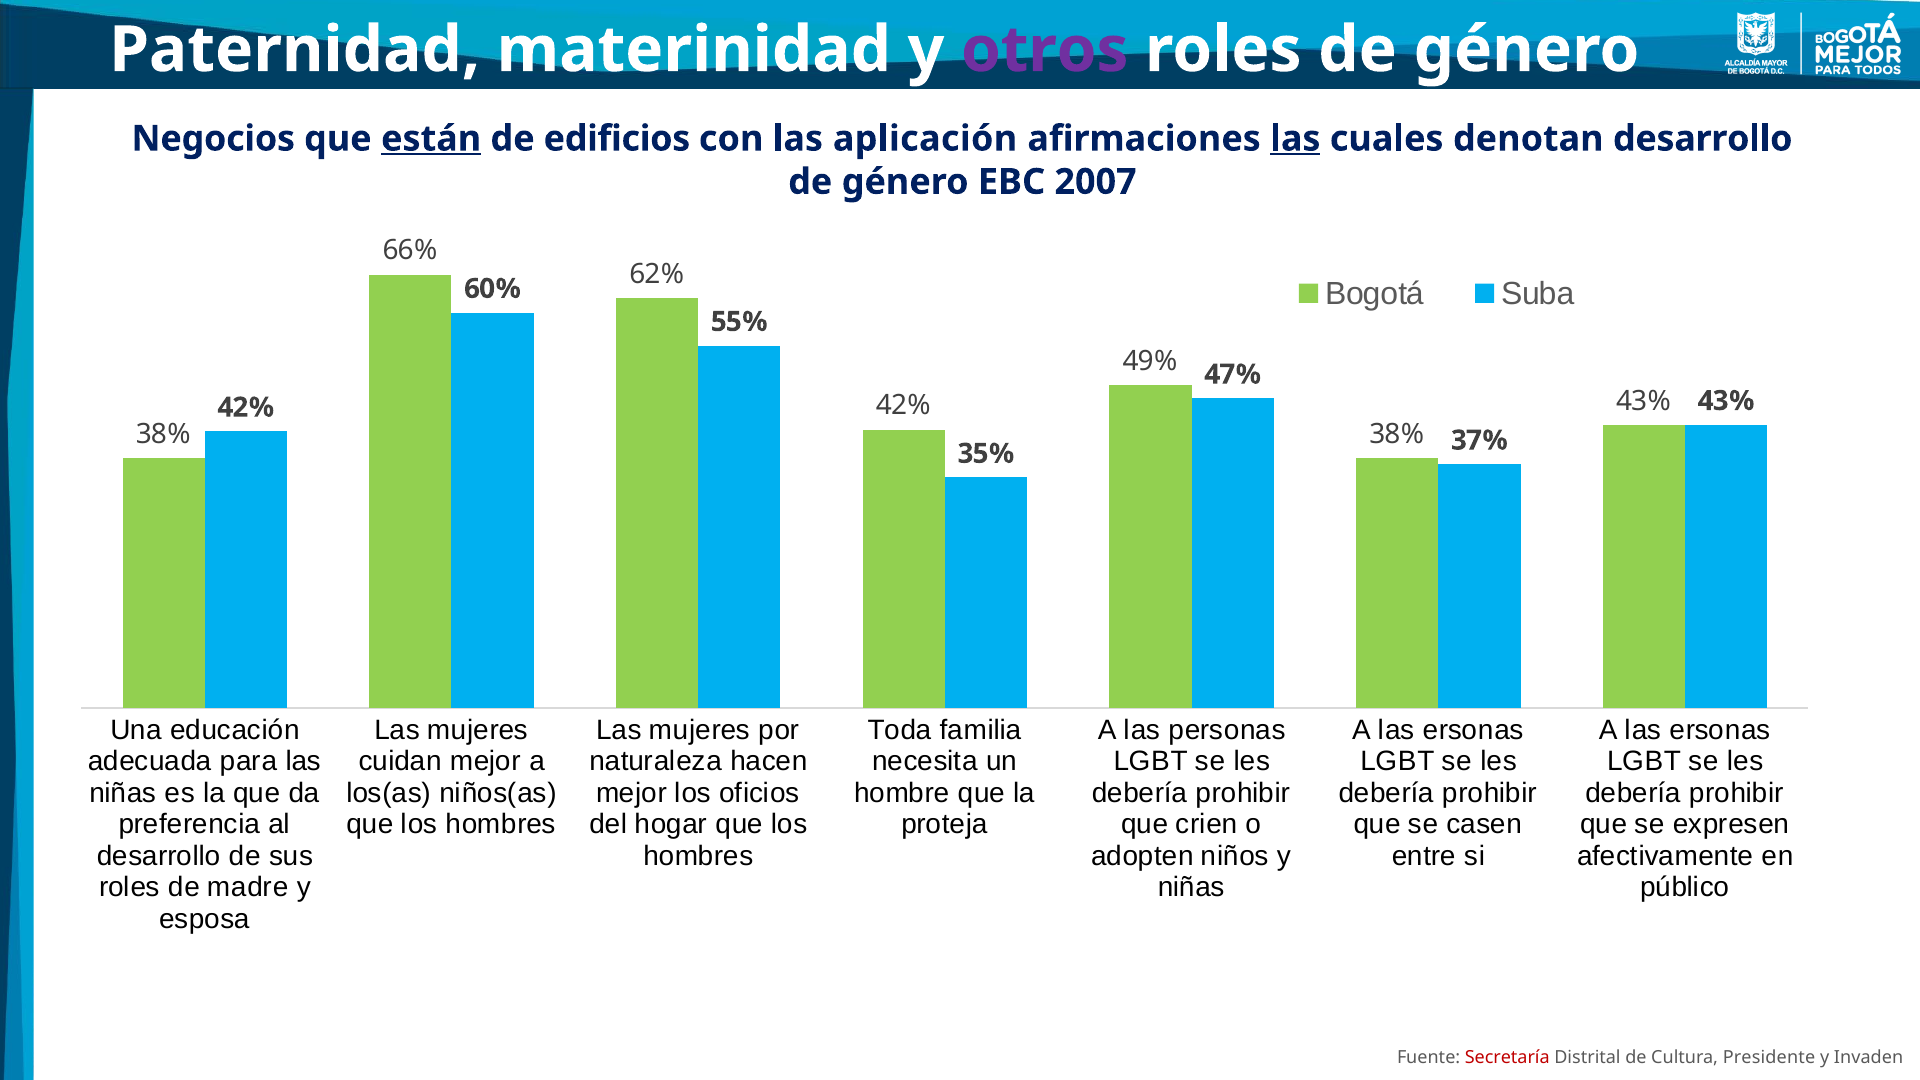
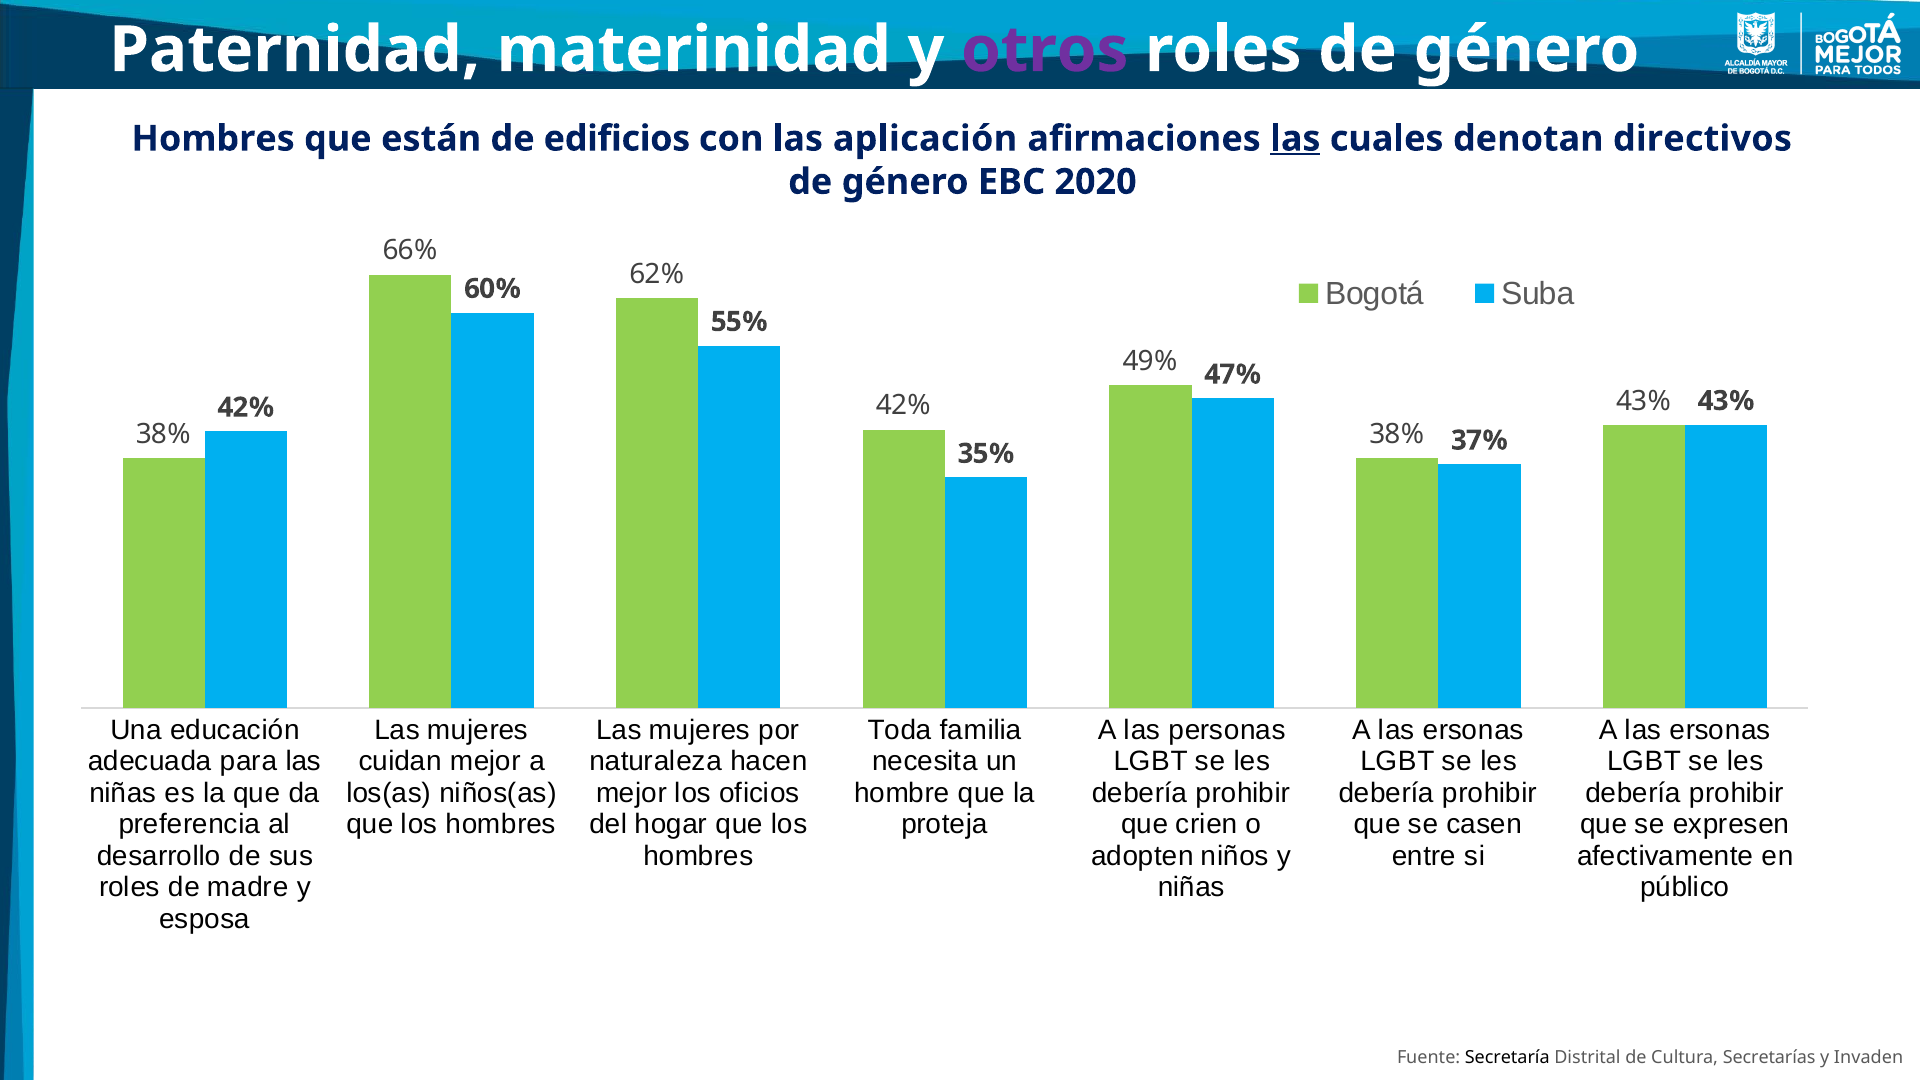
Negocios at (213, 139): Negocios -> Hombres
están underline: present -> none
denotan desarrollo: desarrollo -> directivos
2007: 2007 -> 2020
Secretaría colour: red -> black
Presidente: Presidente -> Secretarías
